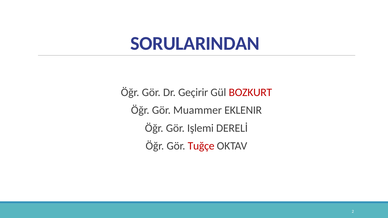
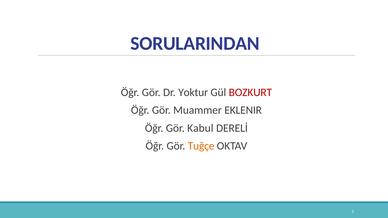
Geçirir: Geçirir -> Yoktur
Işlemi: Işlemi -> Kabul
Tuğçe colour: red -> orange
